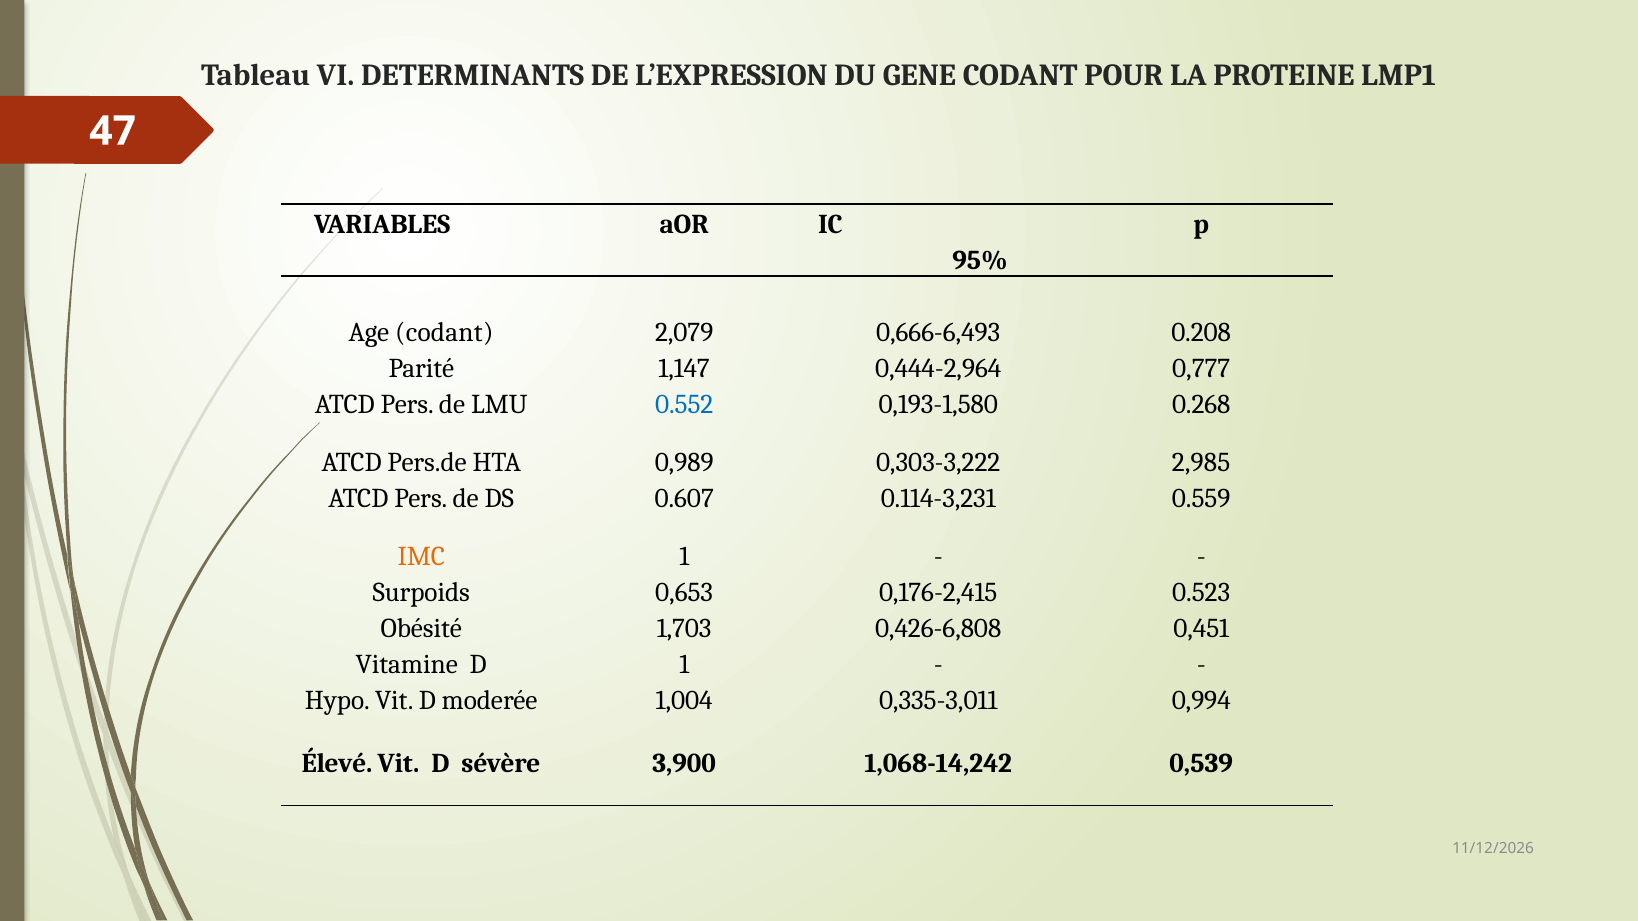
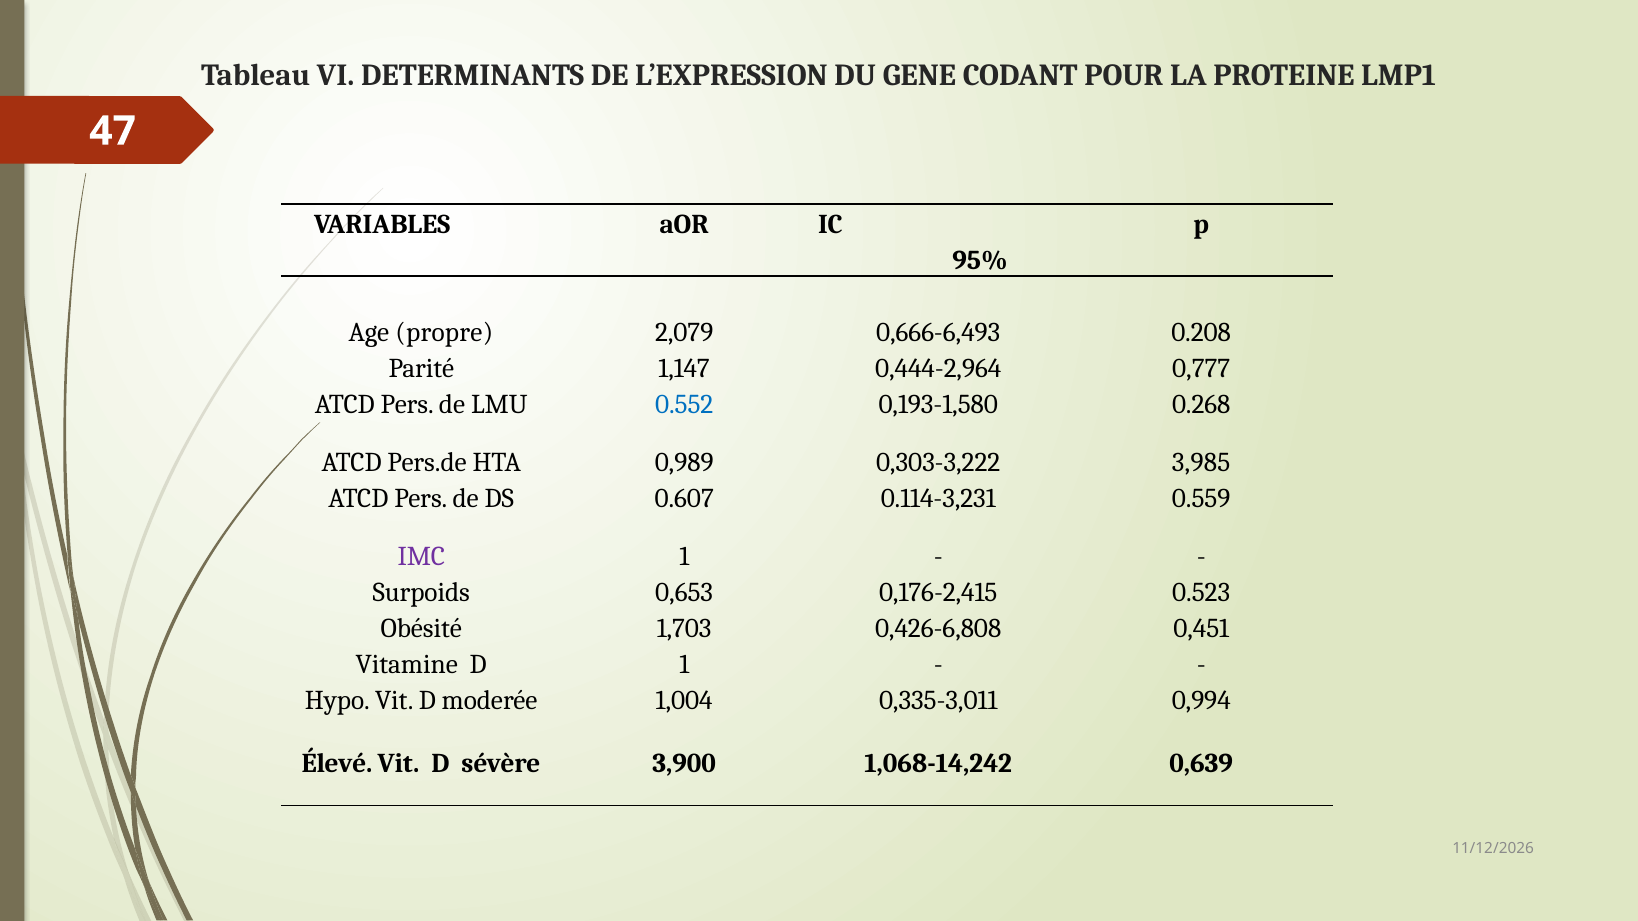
Age codant: codant -> propre
2,985: 2,985 -> 3,985
IMC colour: orange -> purple
0,539: 0,539 -> 0,639
